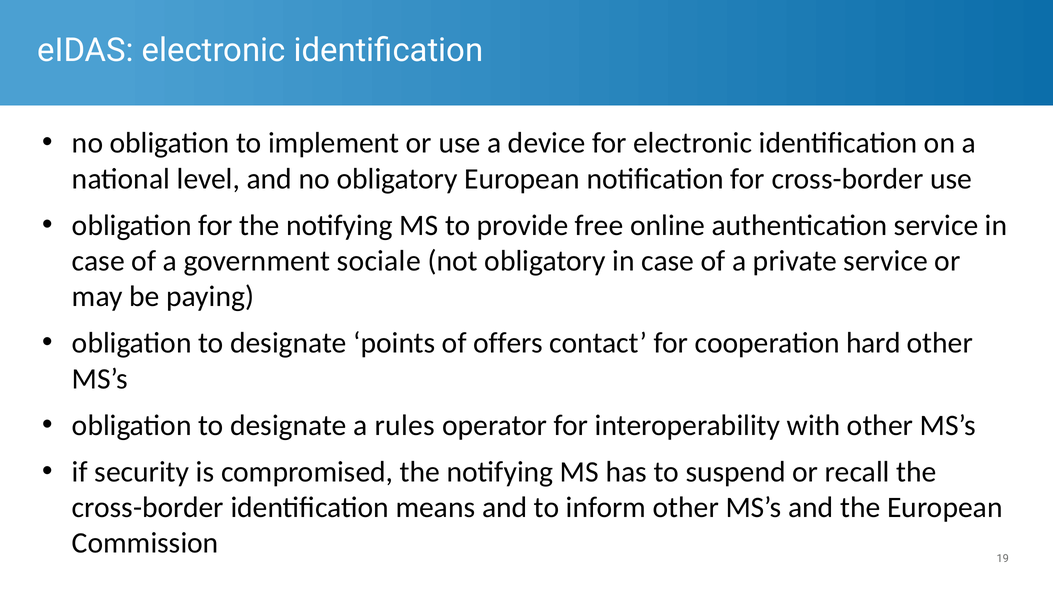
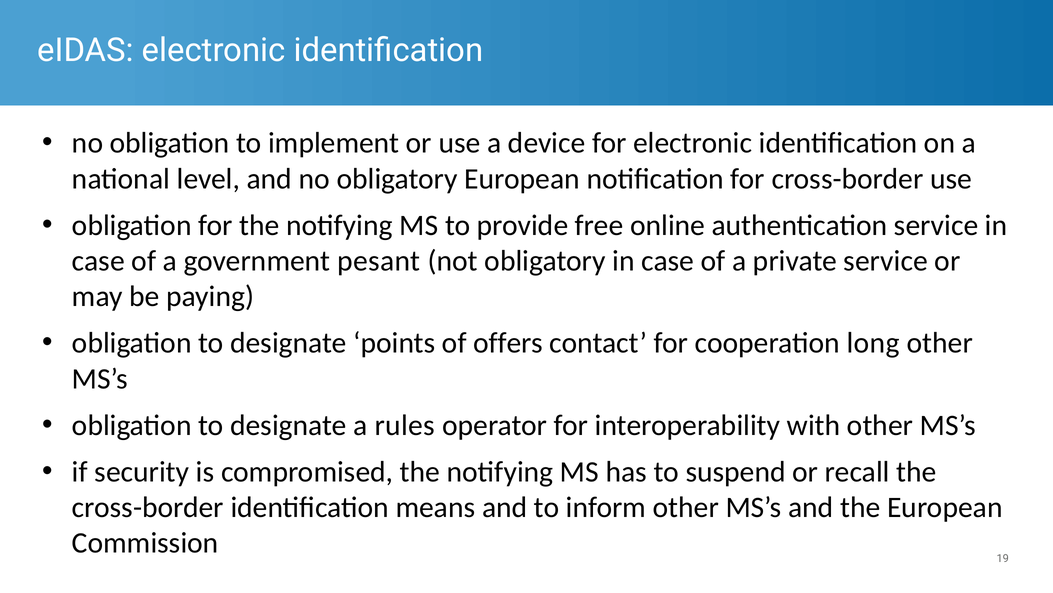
sociale: sociale -> pesant
hard: hard -> long
